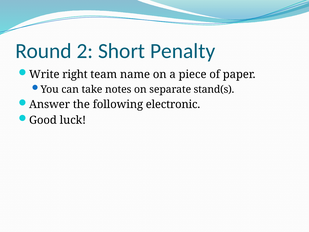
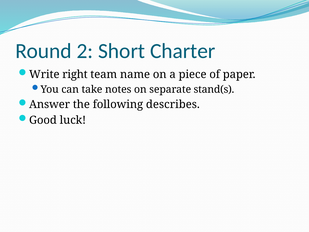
Penalty: Penalty -> Charter
electronic: electronic -> describes
